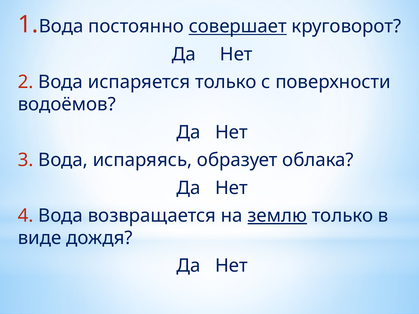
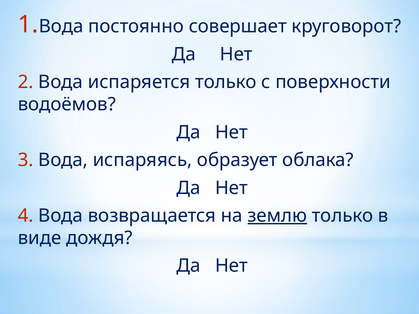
совершает underline: present -> none
